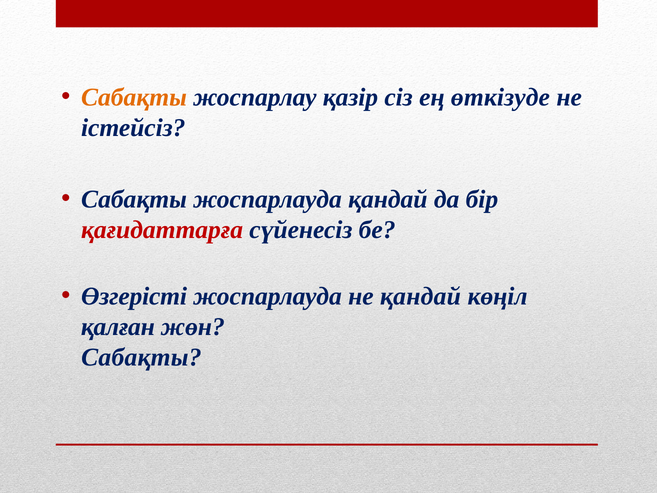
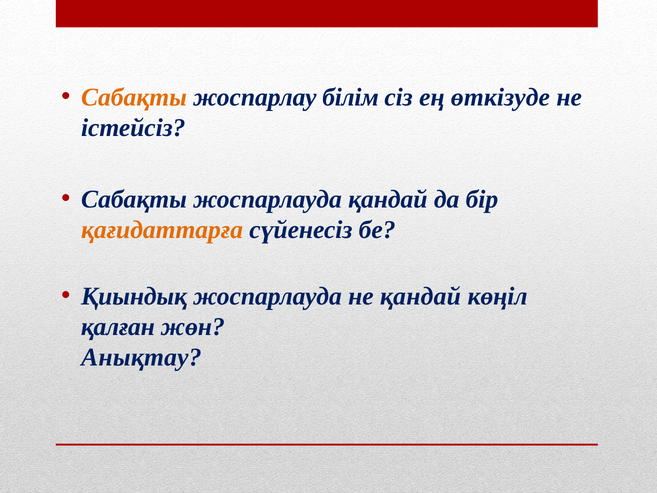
қазір: қазір -> білім
қағидаттарға colour: red -> orange
Өзгерісті: Өзгерісті -> Қиындық
Сабақты at (141, 357): Сабақты -> Анықтау
